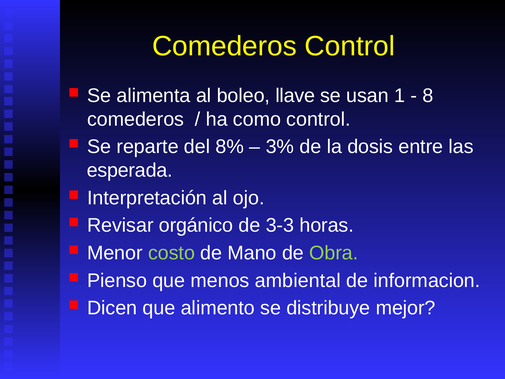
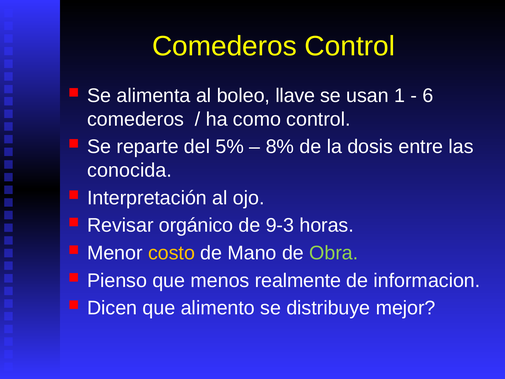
8: 8 -> 6
8%: 8% -> 5%
3%: 3% -> 8%
esperada: esperada -> conocida
3-3: 3-3 -> 9-3
costo colour: light green -> yellow
ambiental: ambiental -> realmente
